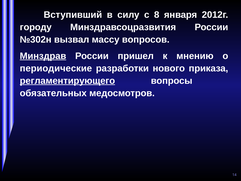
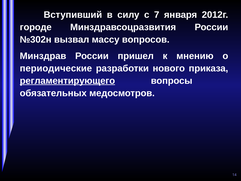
8: 8 -> 7
городу: городу -> городе
Минздрав underline: present -> none
